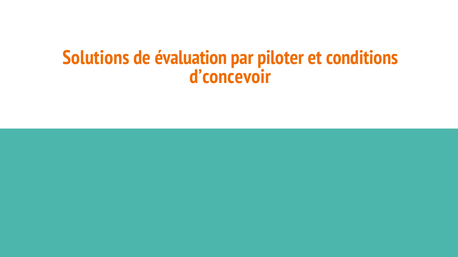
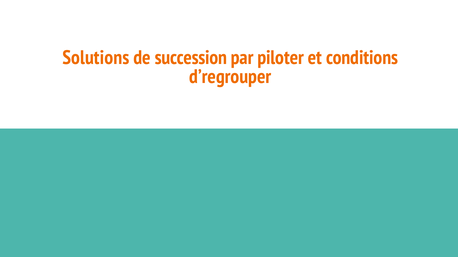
évaluation: évaluation -> succession
d’concevoir: d’concevoir -> d’regrouper
